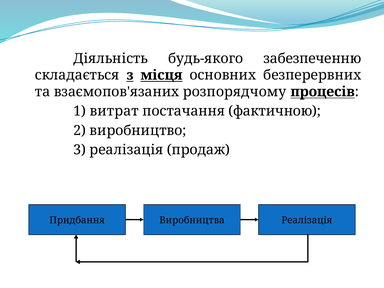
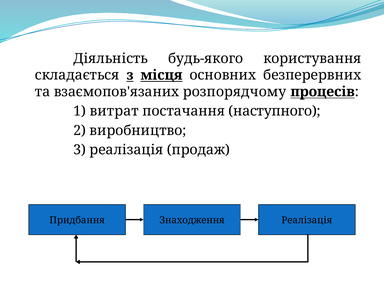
забезпеченню: забезпеченню -> користування
фактичною: фактичною -> наступного
Виробництва: Виробництва -> Знаходження
